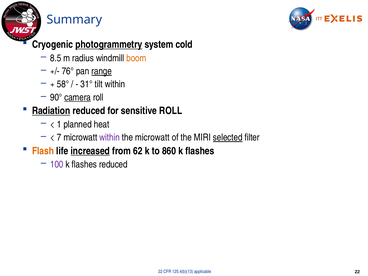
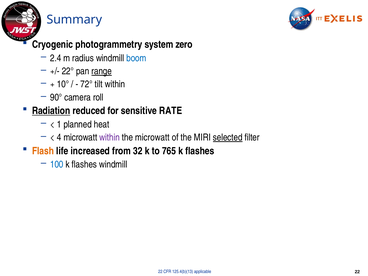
photogrammetry underline: present -> none
cold: cold -> zero
8.5: 8.5 -> 2.4
boom colour: orange -> blue
76°: 76° -> 22°
58°: 58° -> 10°
31°: 31° -> 72°
camera underline: present -> none
sensitive ROLL: ROLL -> RATE
7: 7 -> 4
increased underline: present -> none
62: 62 -> 32
860: 860 -> 765
100 colour: purple -> blue
flashes reduced: reduced -> windmill
